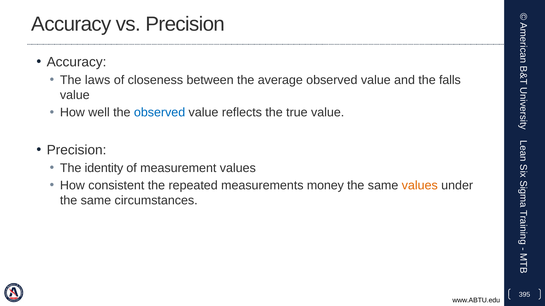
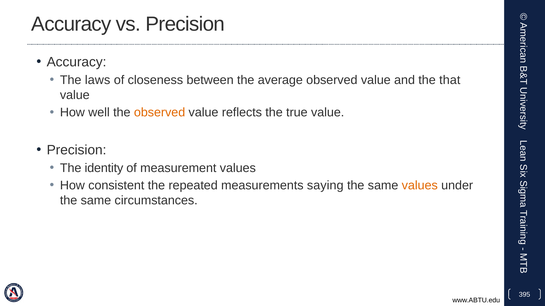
falls: falls -> that
observed at (160, 113) colour: blue -> orange
money: money -> saying
